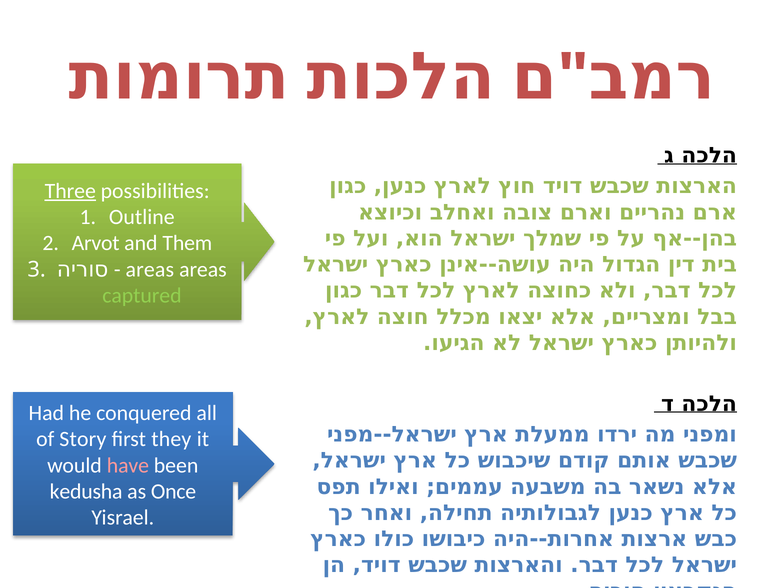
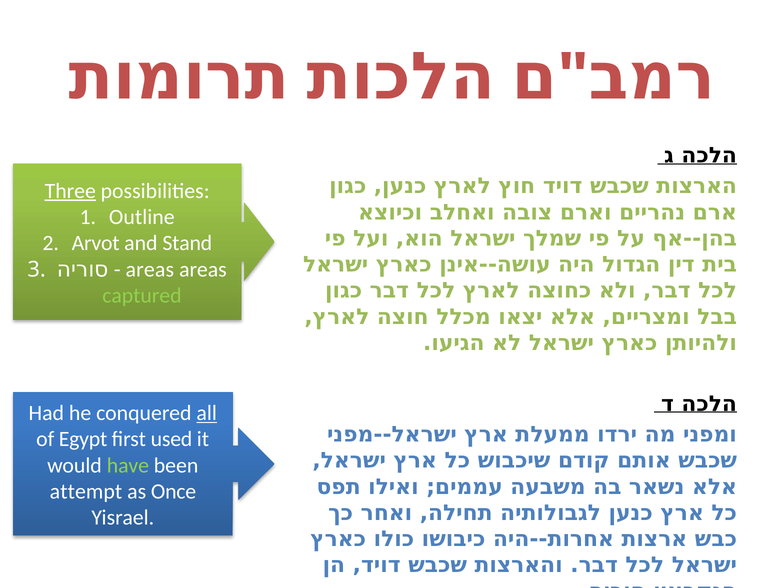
Them: Them -> Stand
all underline: none -> present
Story: Story -> Egypt
they: they -> used
have colour: pink -> light green
kedusha: kedusha -> attempt
